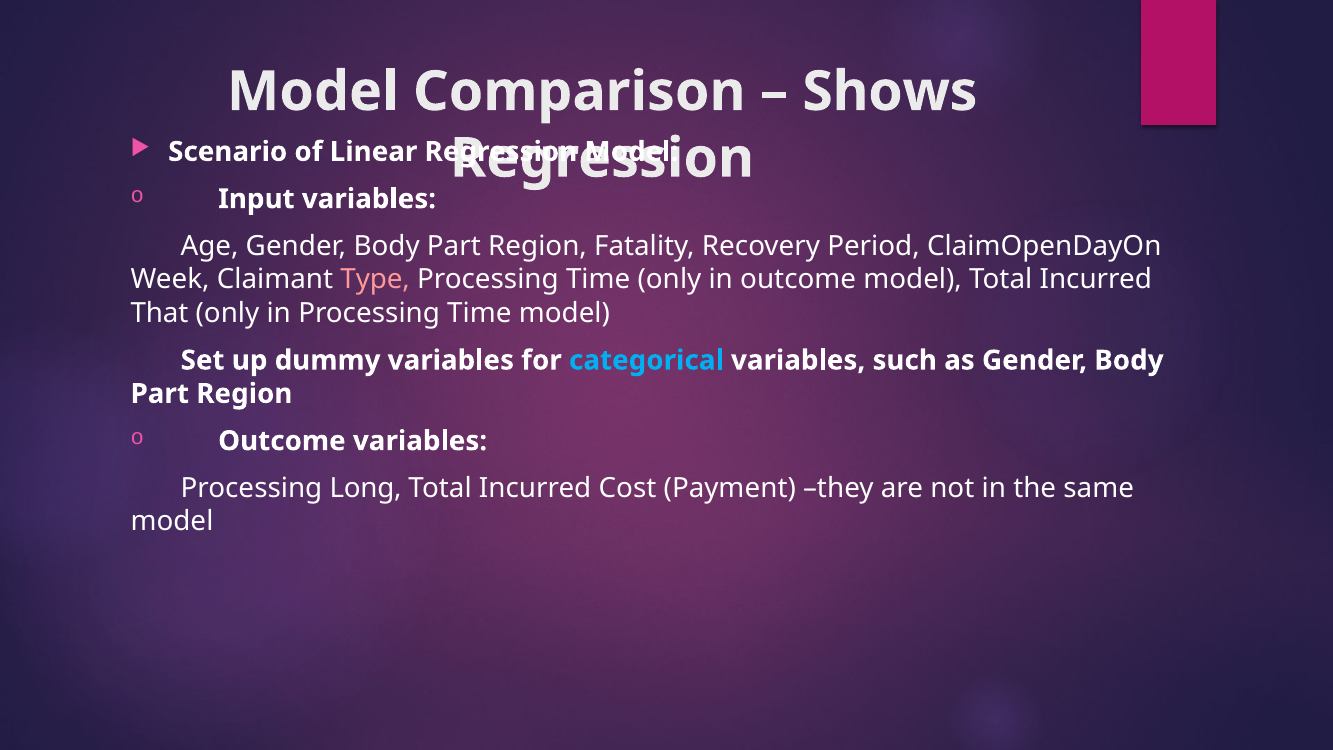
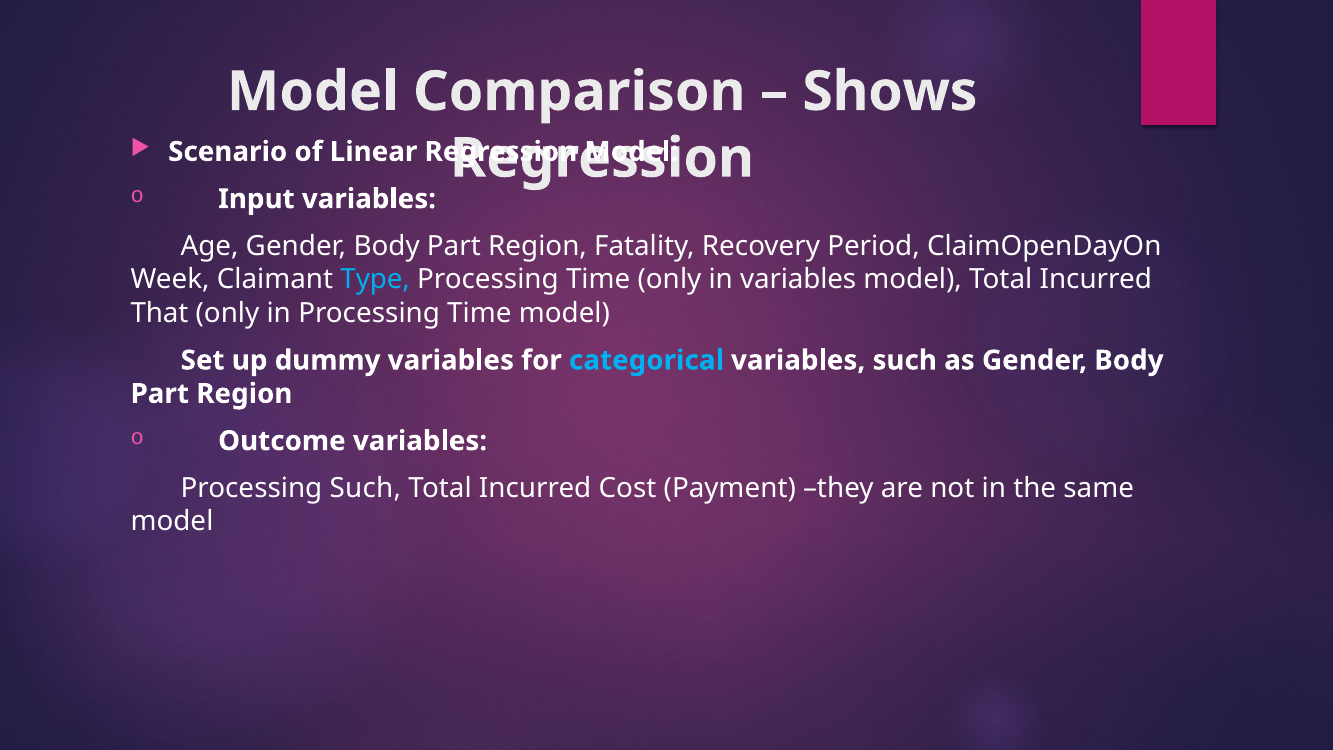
Type colour: pink -> light blue
in outcome: outcome -> variables
Processing Long: Long -> Such
